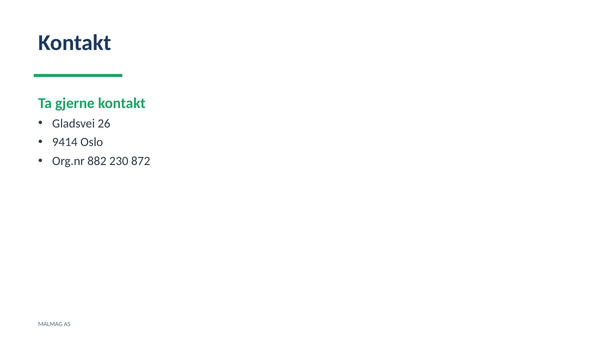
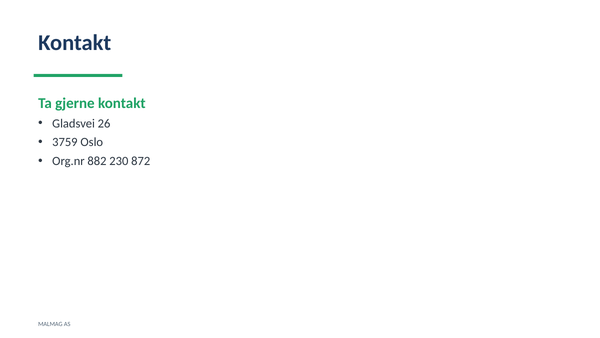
9414: 9414 -> 3759
